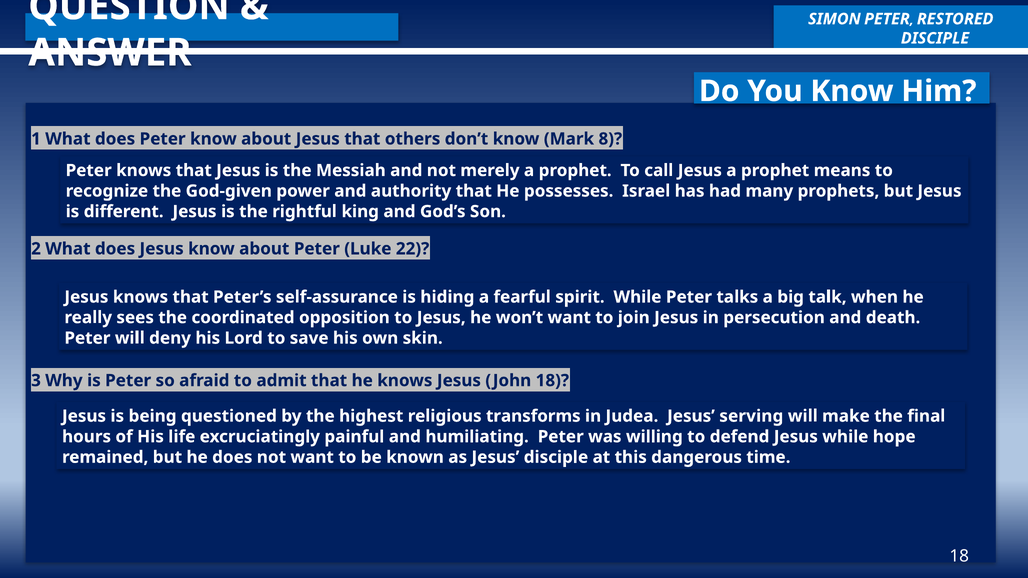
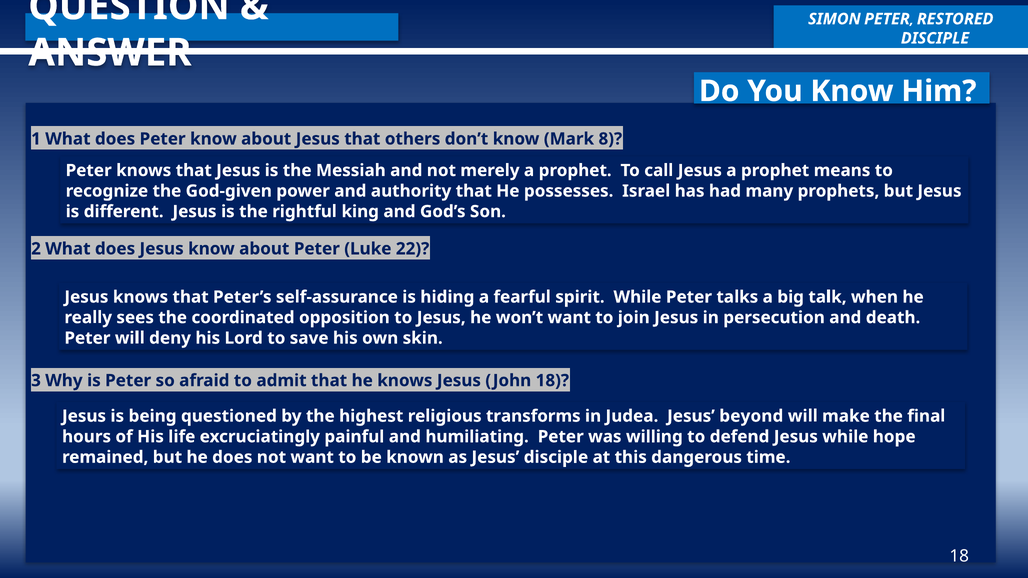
serving: serving -> beyond
